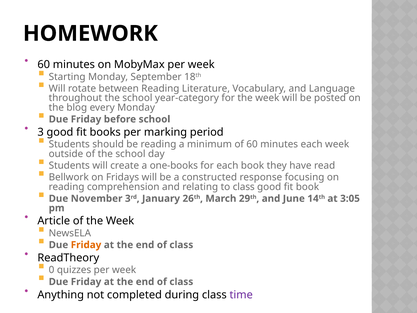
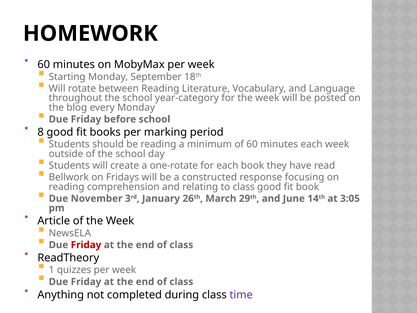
3: 3 -> 8
one-books: one-books -> one-rotate
Friday at (86, 245) colour: orange -> red
0: 0 -> 1
